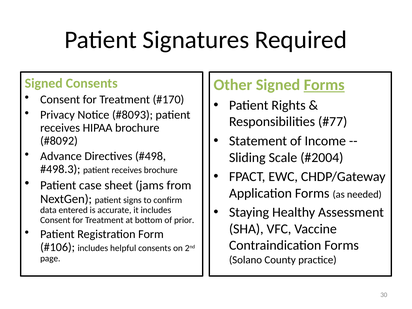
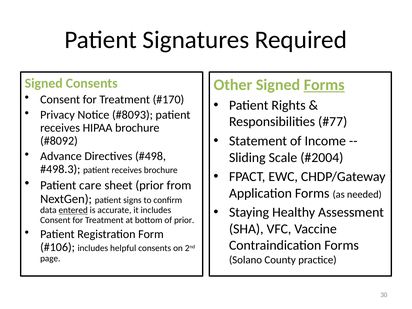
case: case -> care
sheet jams: jams -> prior
entered underline: none -> present
